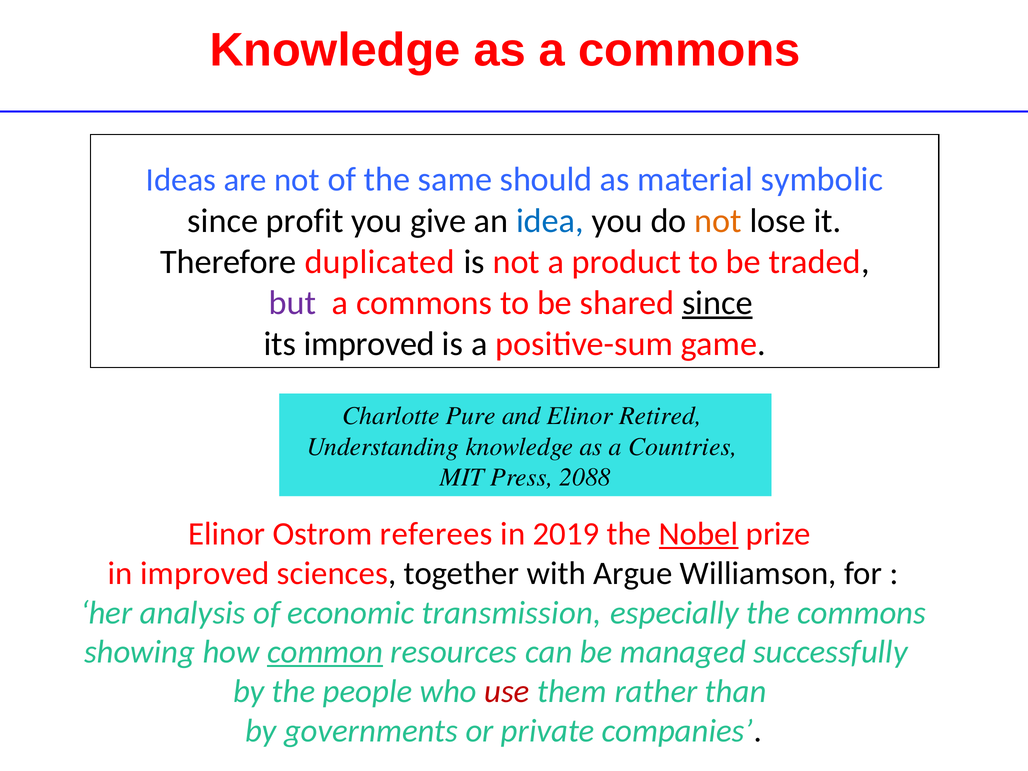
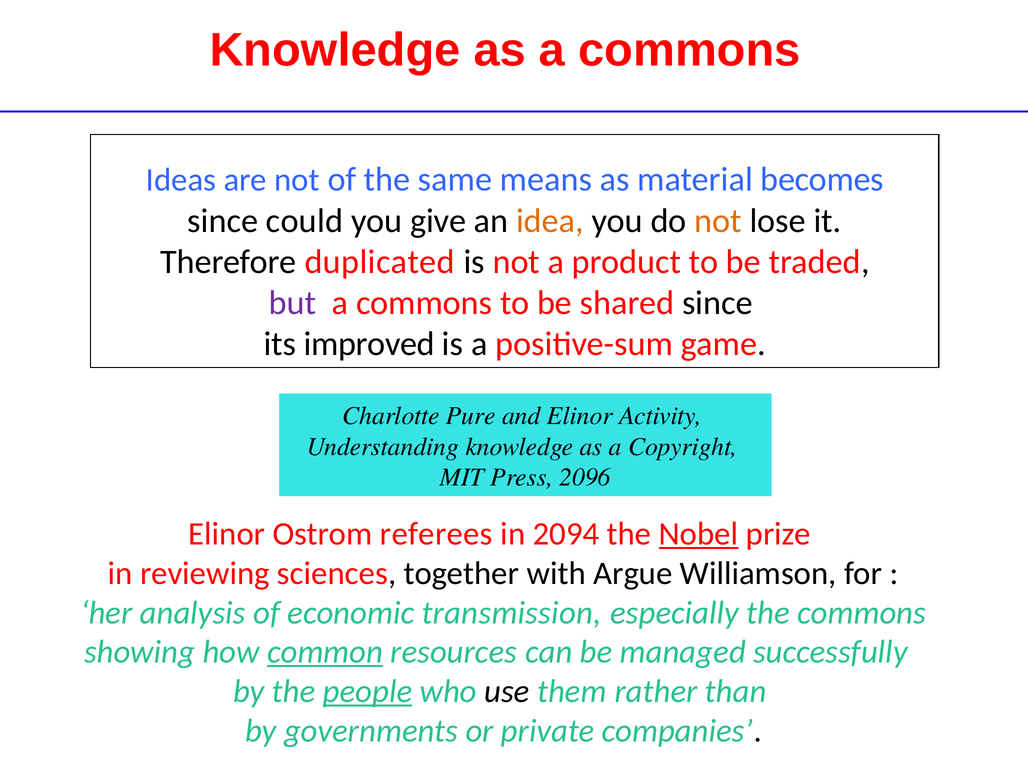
should: should -> means
symbolic: symbolic -> becomes
profit: profit -> could
idea colour: blue -> orange
since at (717, 303) underline: present -> none
Retired: Retired -> Activity
Countries: Countries -> Copyright
2088: 2088 -> 2096
2019: 2019 -> 2094
in improved: improved -> reviewing
people underline: none -> present
use colour: red -> black
